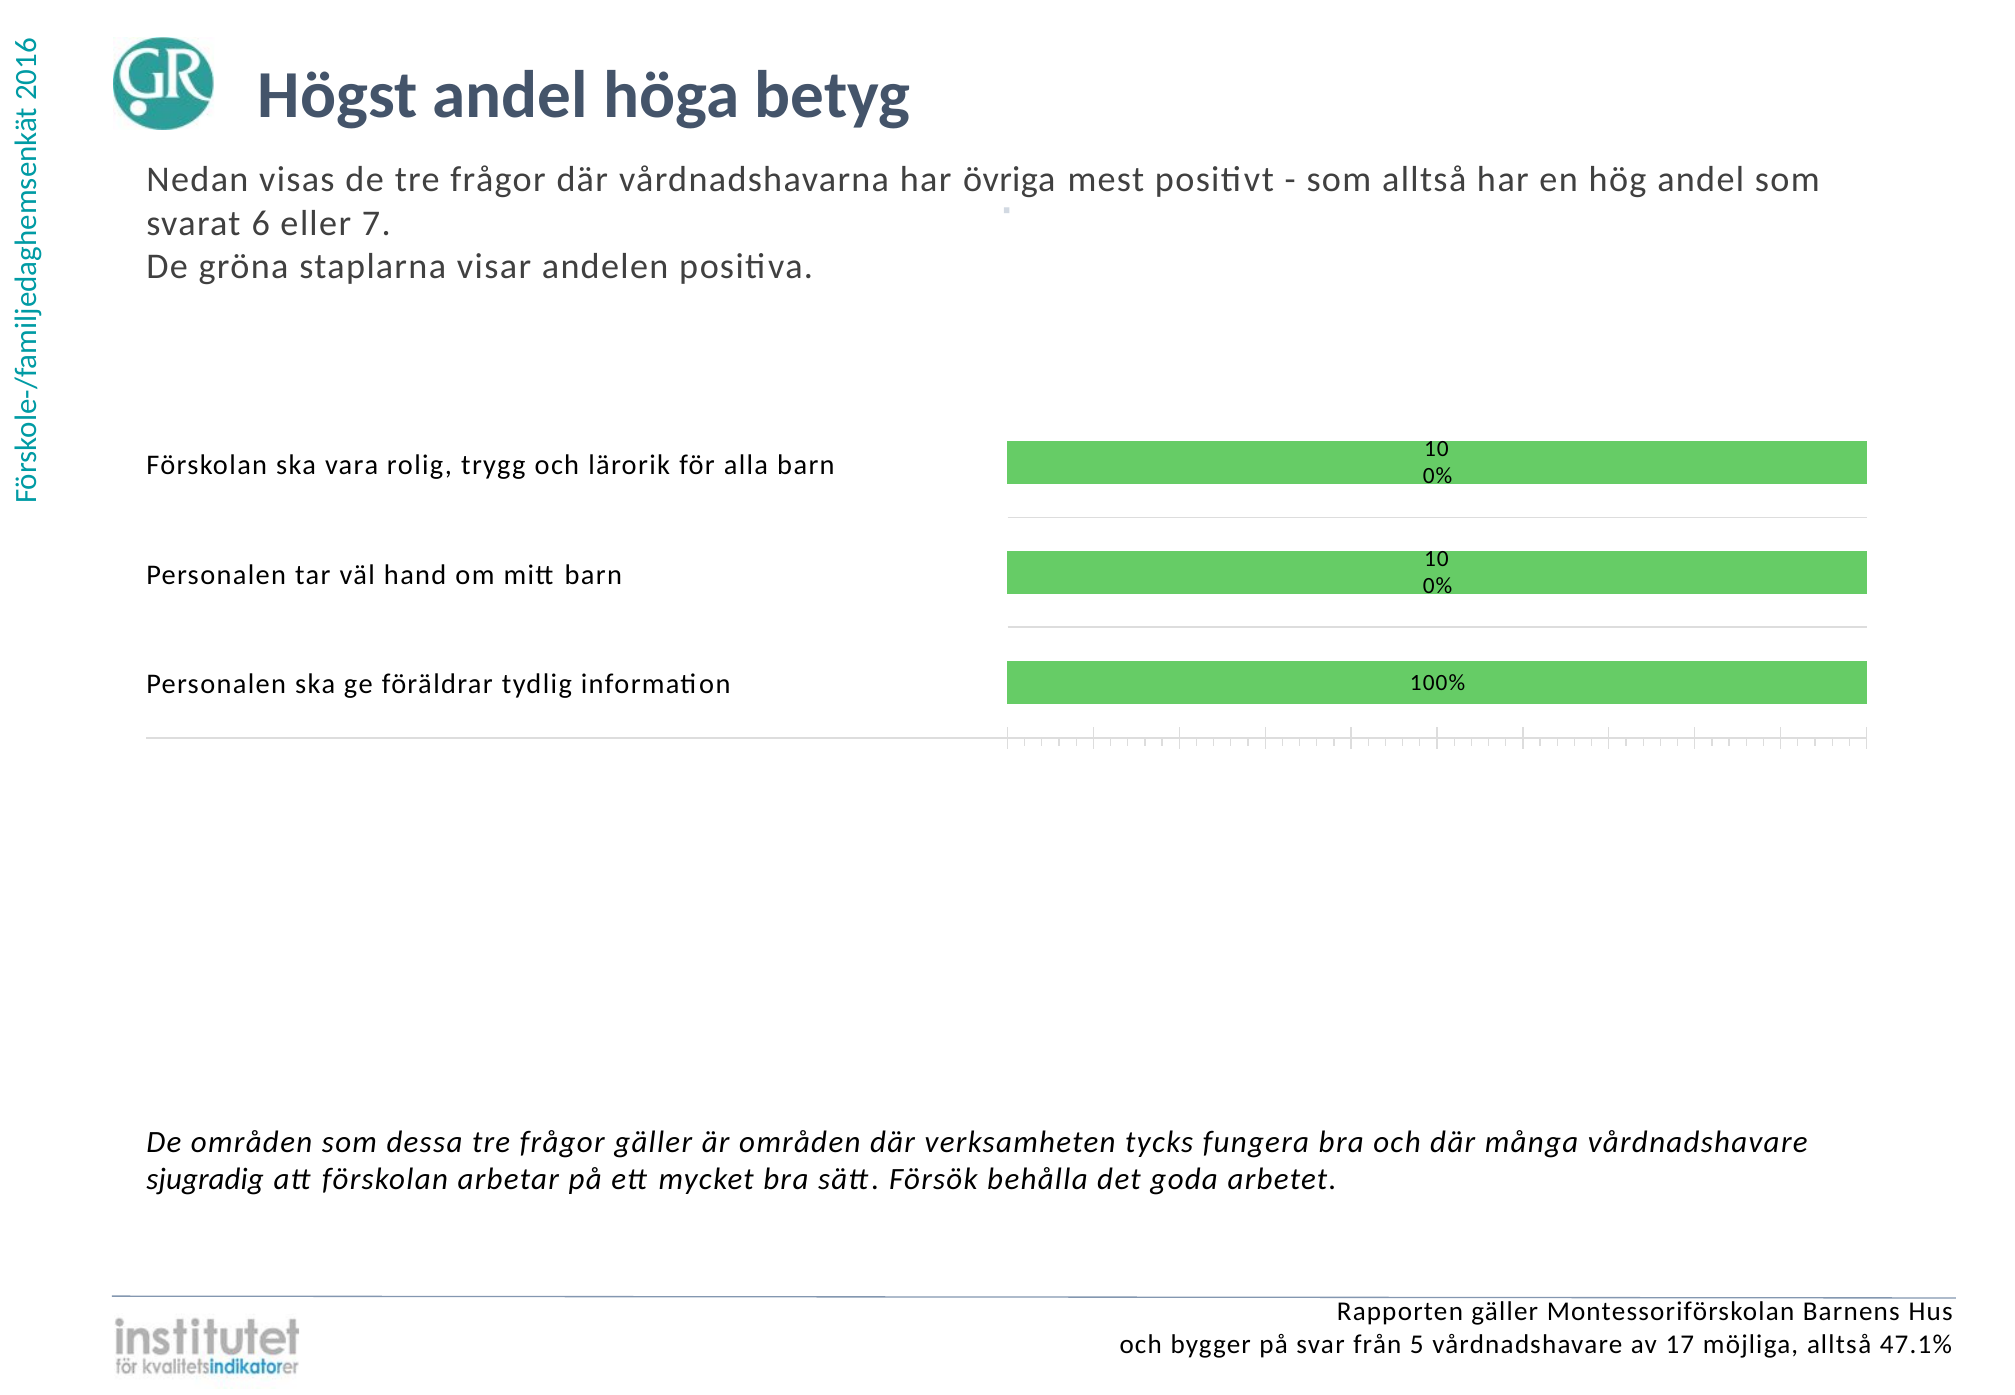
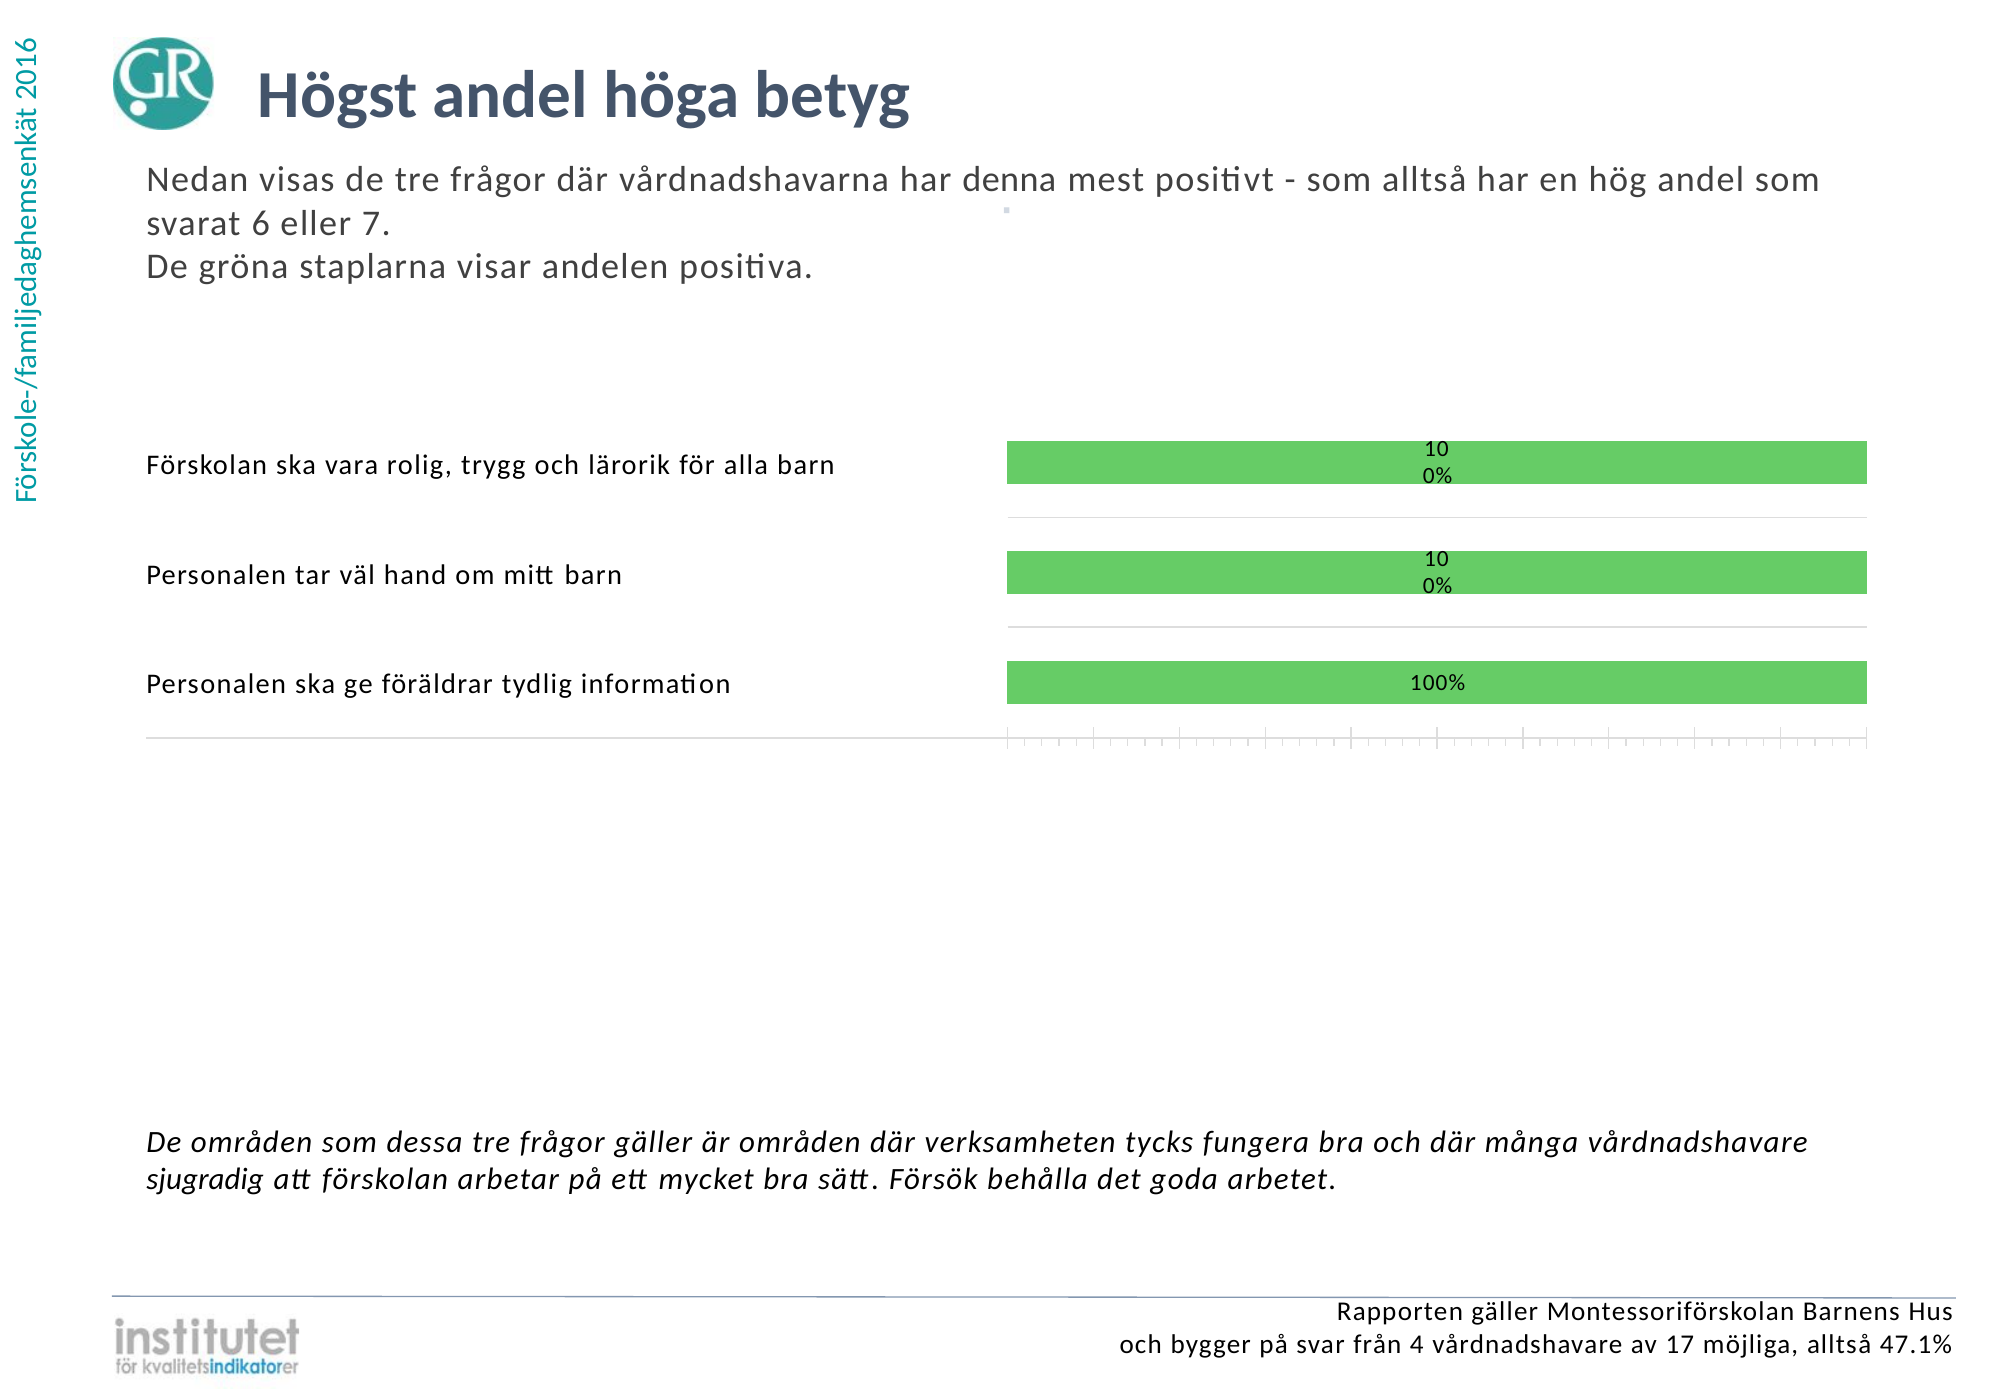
övriga: övriga -> denna
5: 5 -> 4
